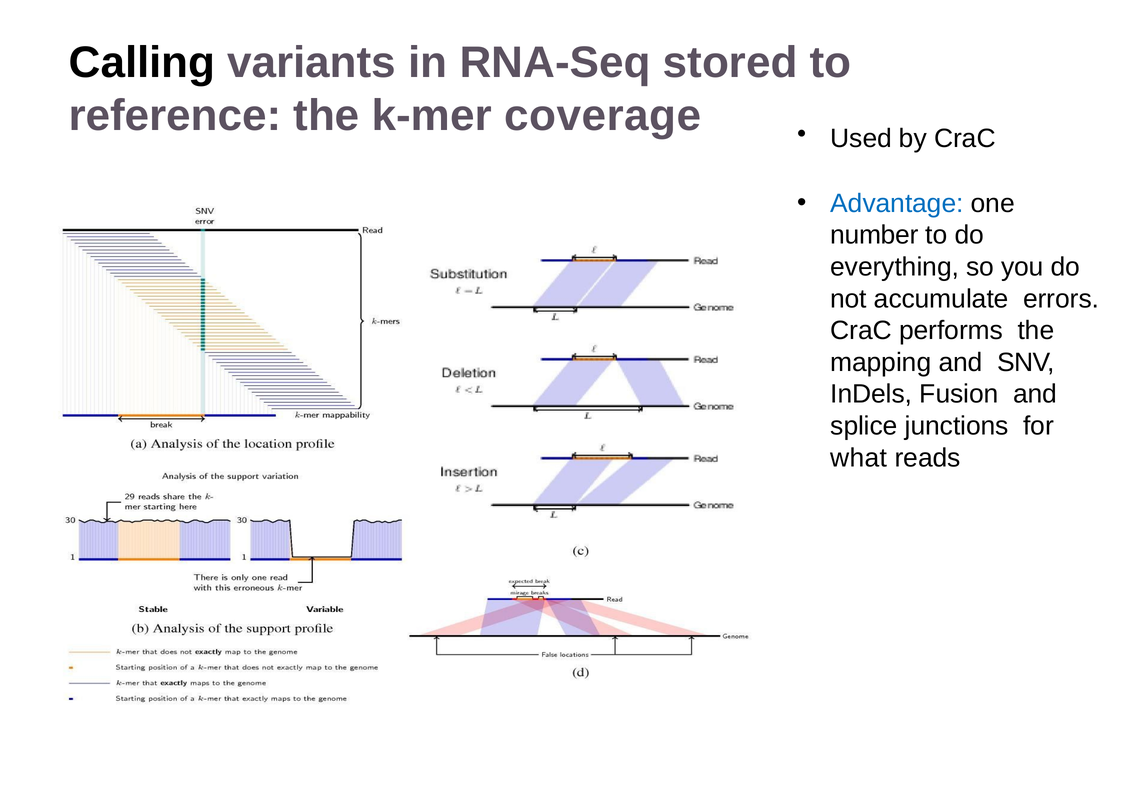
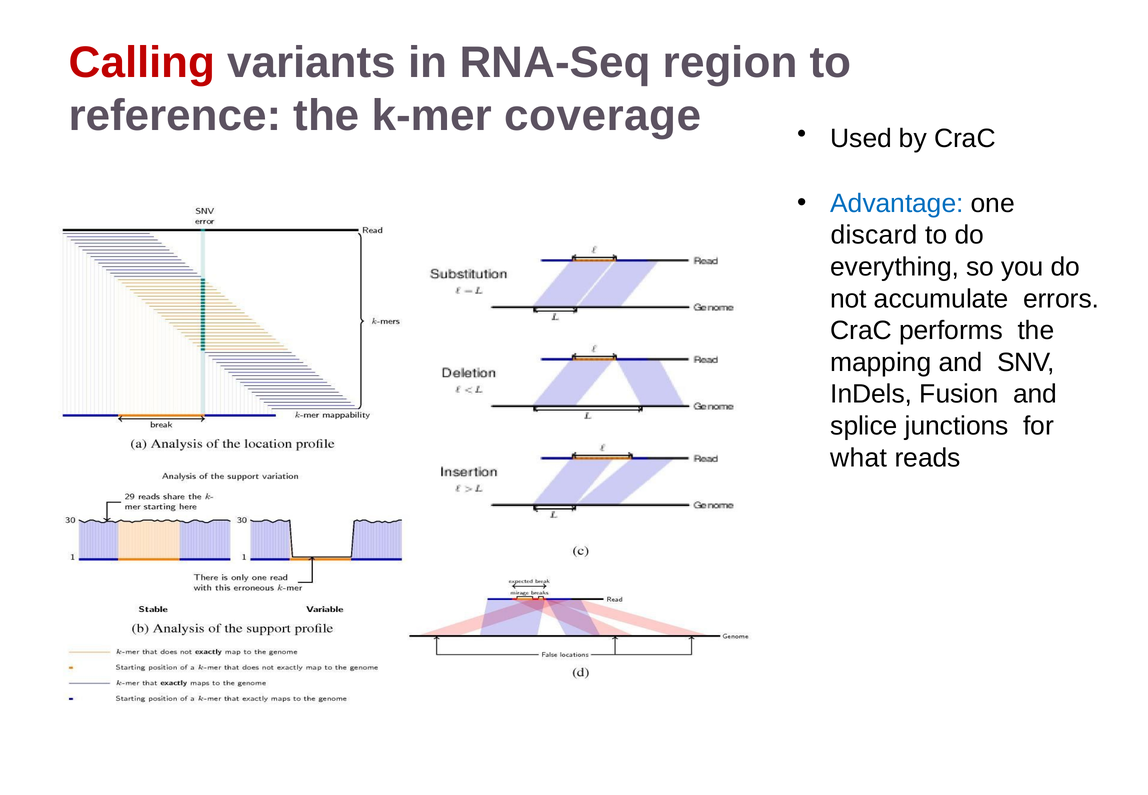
Calling at (142, 62) colour: black -> red
stored: stored -> region
number: number -> discard
